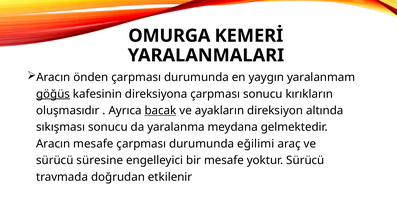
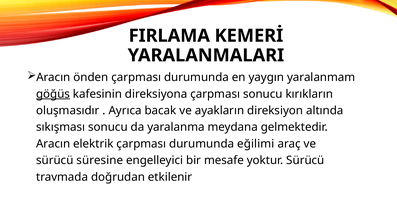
OMURGA: OMURGA -> FIRLAMA
bacak underline: present -> none
Aracın mesafe: mesafe -> elektrik
